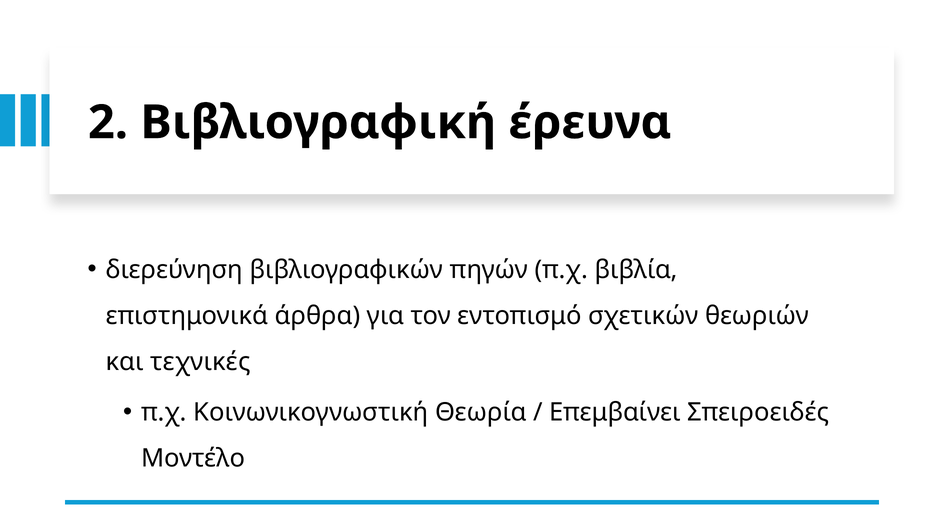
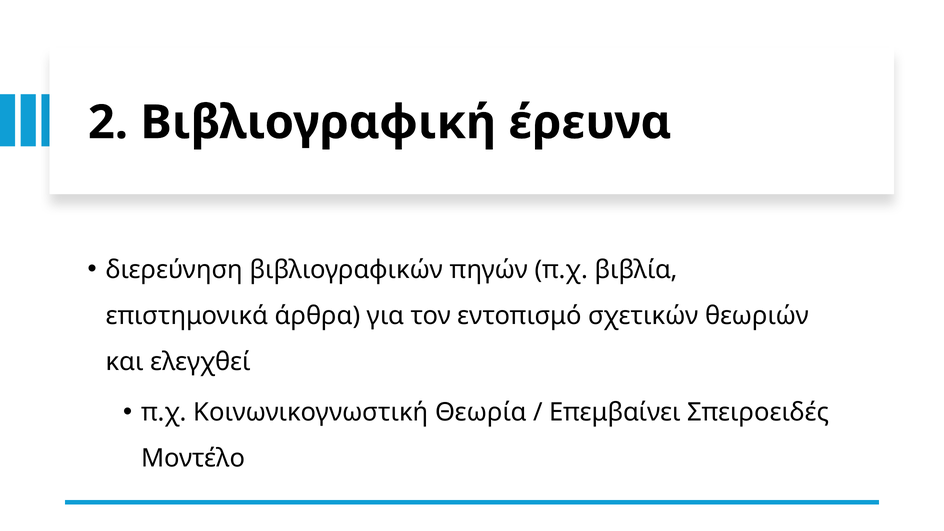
τεχνικές: τεχνικές -> ελεγχθεί
